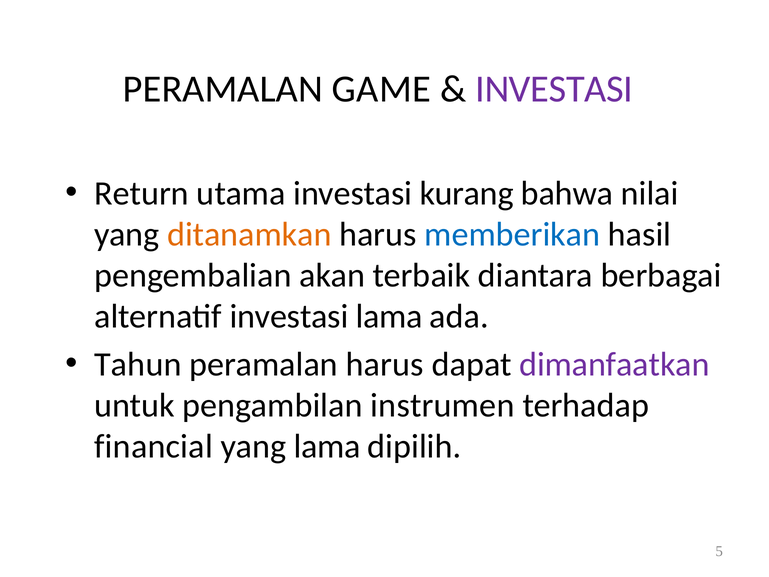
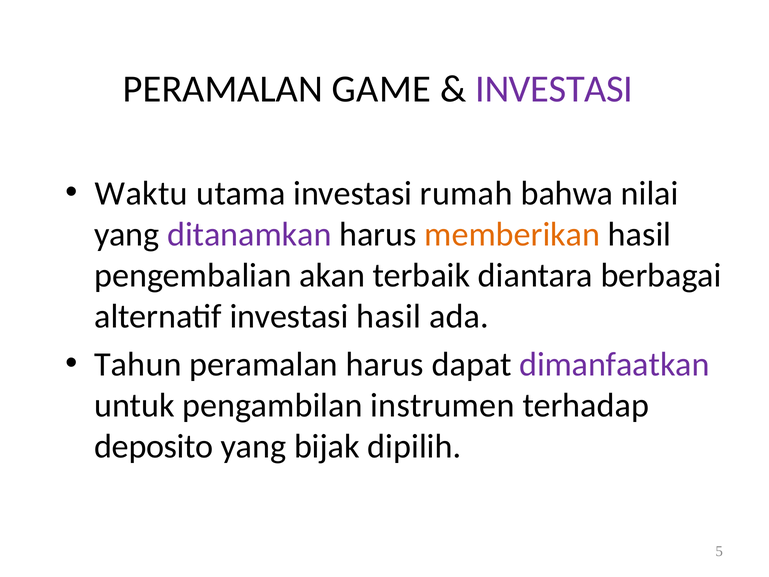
Return: Return -> Waktu
kurang: kurang -> rumah
ditanamkan colour: orange -> purple
memberikan colour: blue -> orange
investasi lama: lama -> hasil
financial: financial -> deposito
yang lama: lama -> bijak
